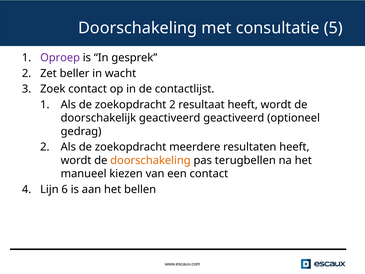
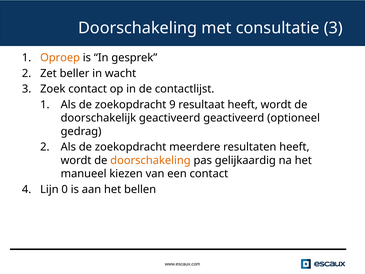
consultatie 5: 5 -> 3
Oproep colour: purple -> orange
zoekopdracht 2: 2 -> 9
terugbellen: terugbellen -> gelijkaardig
6: 6 -> 0
